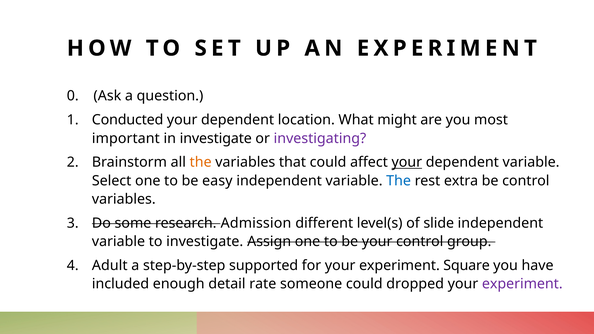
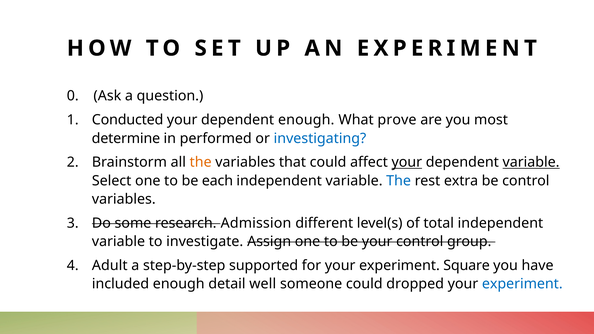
dependent location: location -> enough
might: might -> prove
important: important -> determine
in investigate: investigate -> performed
investigating colour: purple -> blue
variable at (531, 162) underline: none -> present
easy: easy -> each
slide: slide -> total
rate: rate -> well
experiment at (522, 284) colour: purple -> blue
